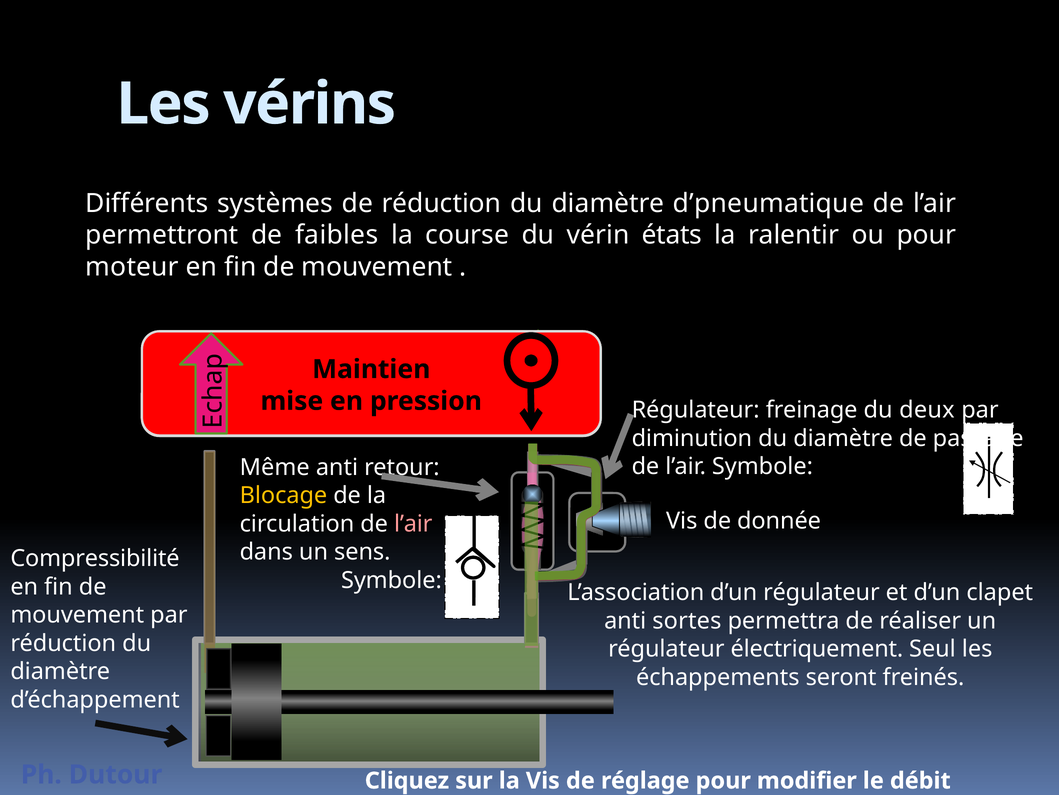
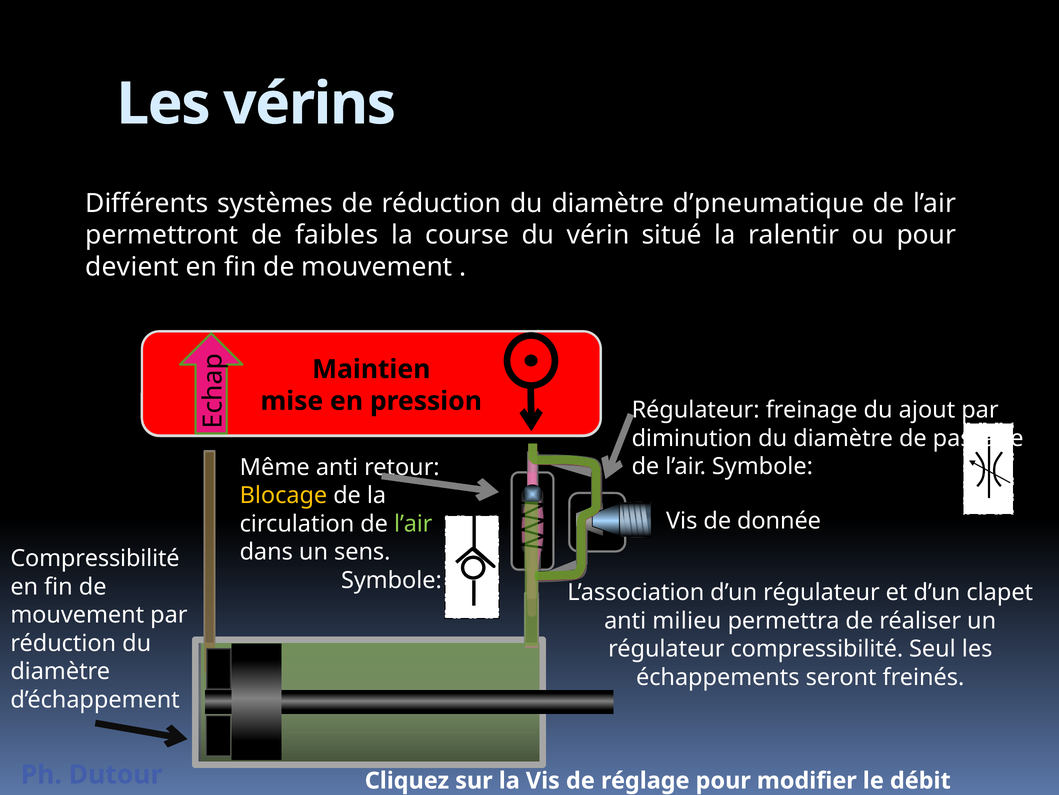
états: états -> situé
moteur: moteur -> devient
deux: deux -> ajout
l’air at (413, 523) colour: pink -> light green
sortes: sortes -> milieu
régulateur électriquement: électriquement -> compressibilité
